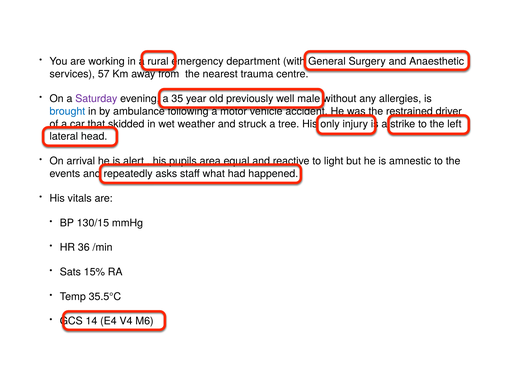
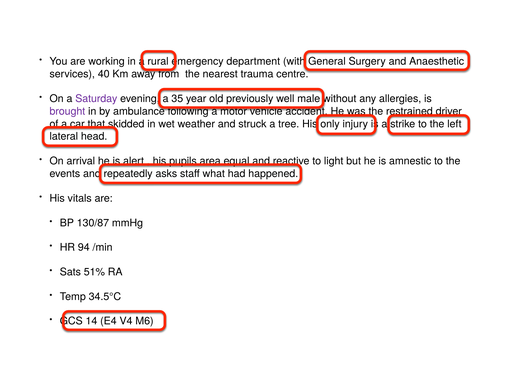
57: 57 -> 40
brought colour: blue -> purple
130/15: 130/15 -> 130/87
36: 36 -> 94
15%: 15% -> 51%
35.5°C: 35.5°C -> 34.5°C
